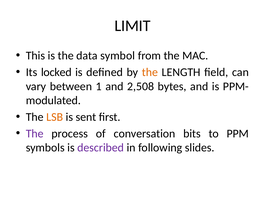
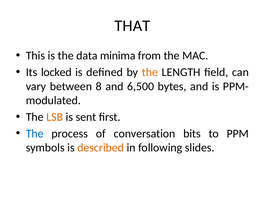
LIMIT: LIMIT -> THAT
symbol: symbol -> minima
1: 1 -> 8
2,508: 2,508 -> 6,500
The at (35, 133) colour: purple -> blue
described colour: purple -> orange
